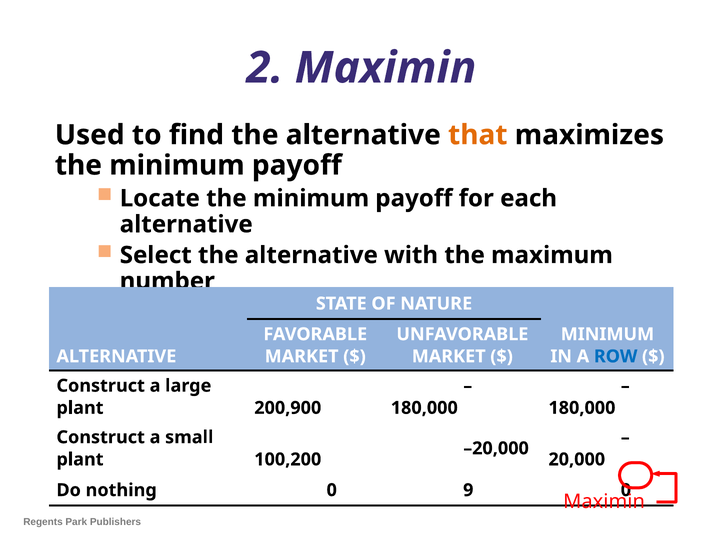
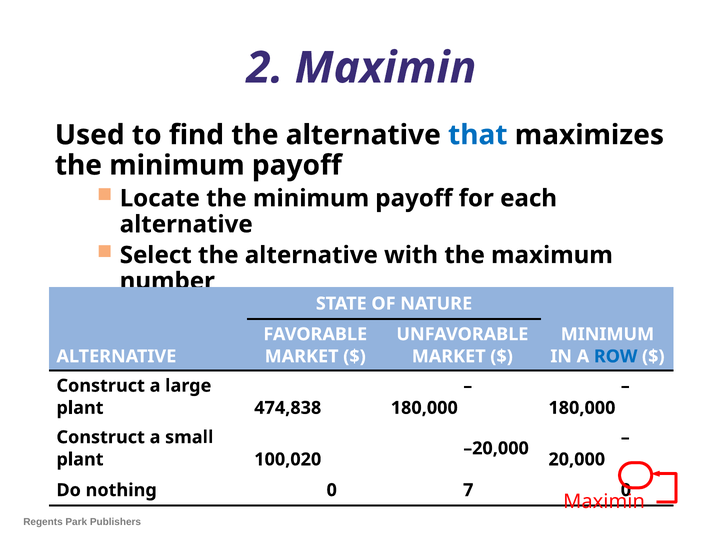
that colour: orange -> blue
200,900: 200,900 -> 474,838
100,200: 100,200 -> 100,020
9: 9 -> 7
